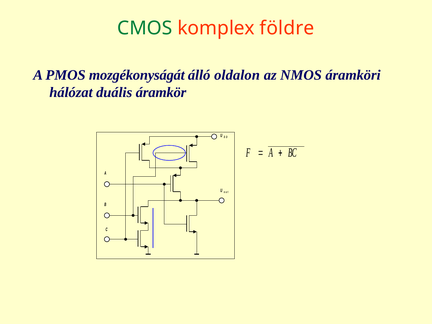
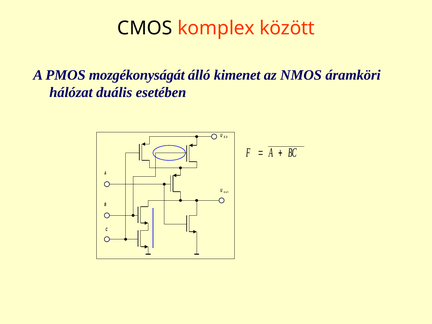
CMOS colour: green -> black
földre: földre -> között
oldalon: oldalon -> kimenet
áramkör: áramkör -> esetében
